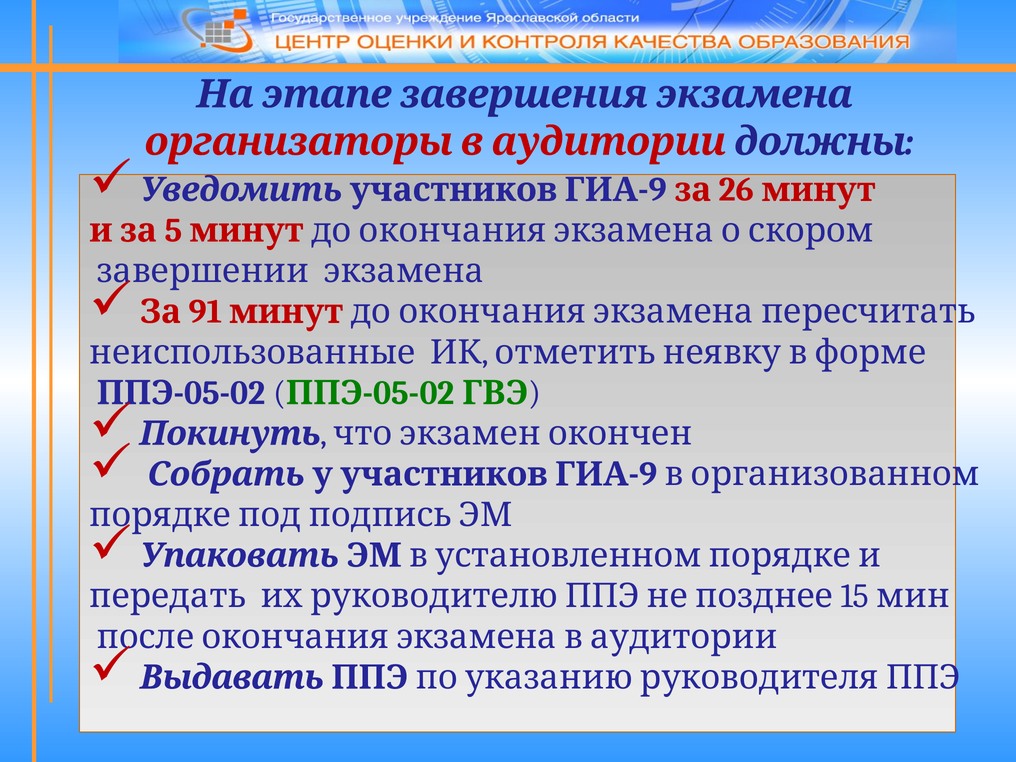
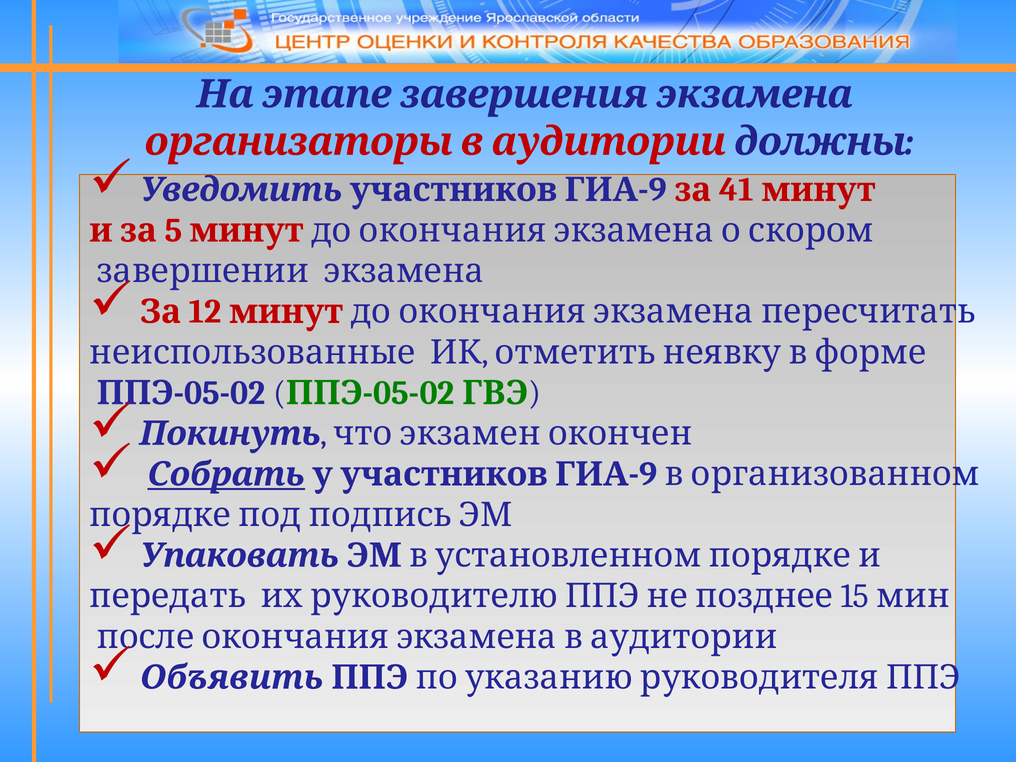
26: 26 -> 41
91: 91 -> 12
Собрать underline: none -> present
Выдавать: Выдавать -> Объявить
